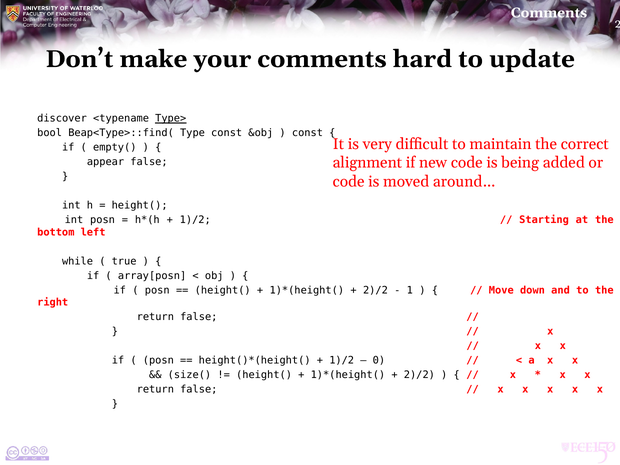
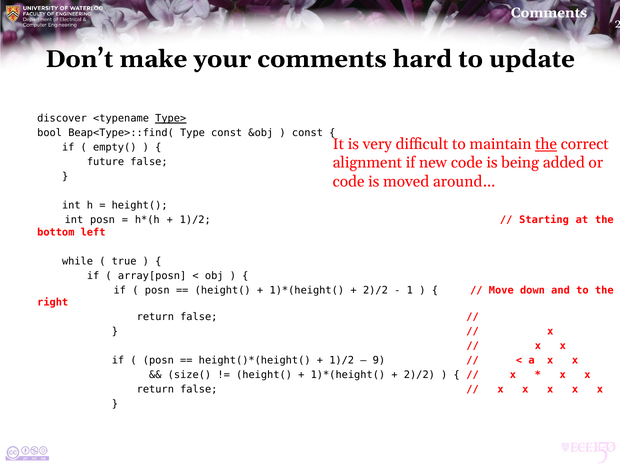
the at (546, 144) underline: none -> present
appear: appear -> future
0: 0 -> 9
